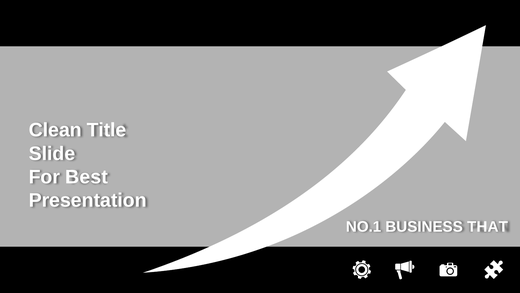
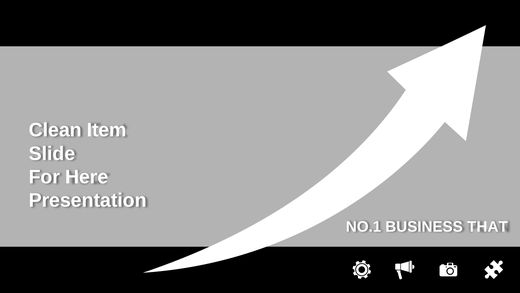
Title: Title -> Item
Best: Best -> Here
